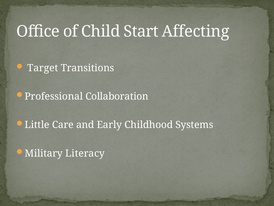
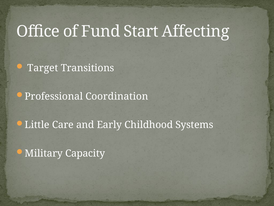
Child: Child -> Fund
Collaboration: Collaboration -> Coordination
Literacy: Literacy -> Capacity
